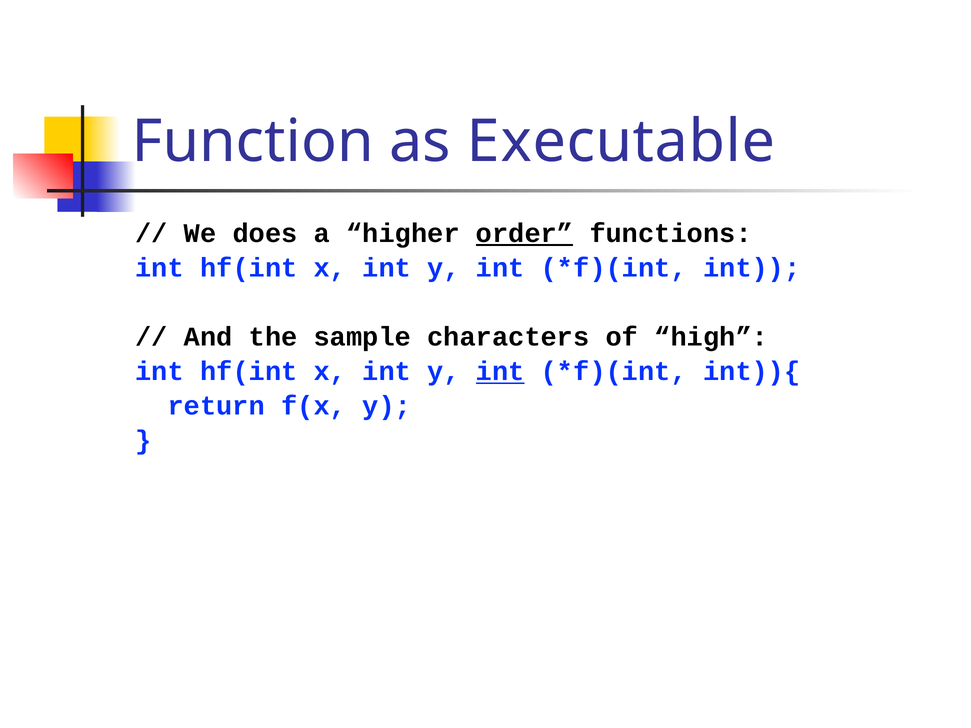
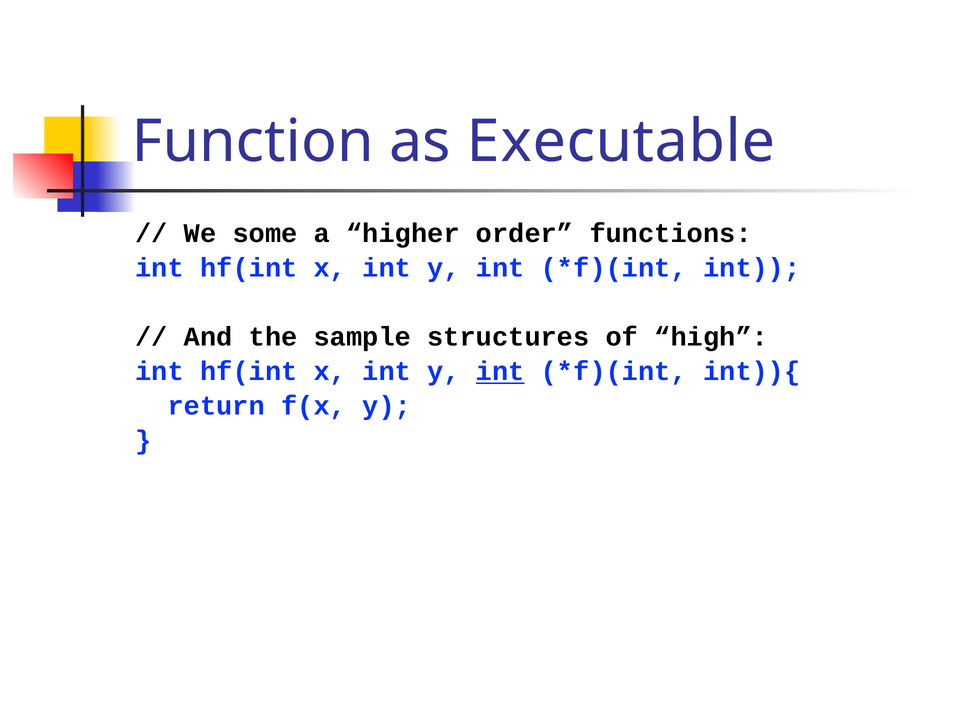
does: does -> some
order underline: present -> none
characters: characters -> structures
